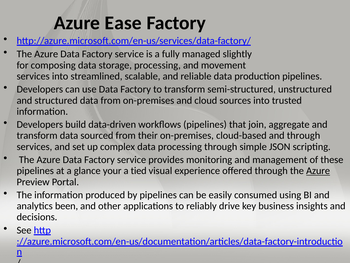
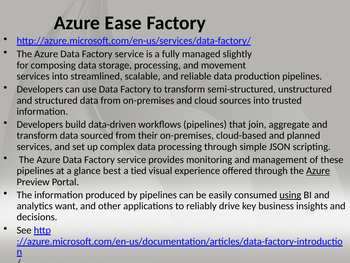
and through: through -> planned
your: your -> best
using underline: none -> present
been: been -> want
